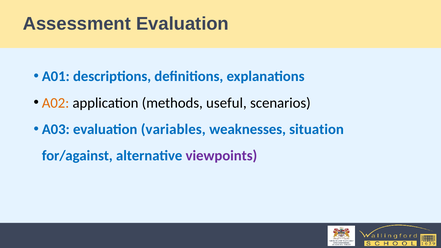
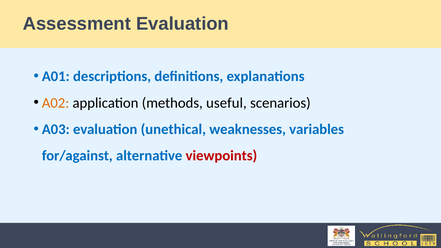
variables: variables -> unethical
situation: situation -> variables
viewpoints colour: purple -> red
